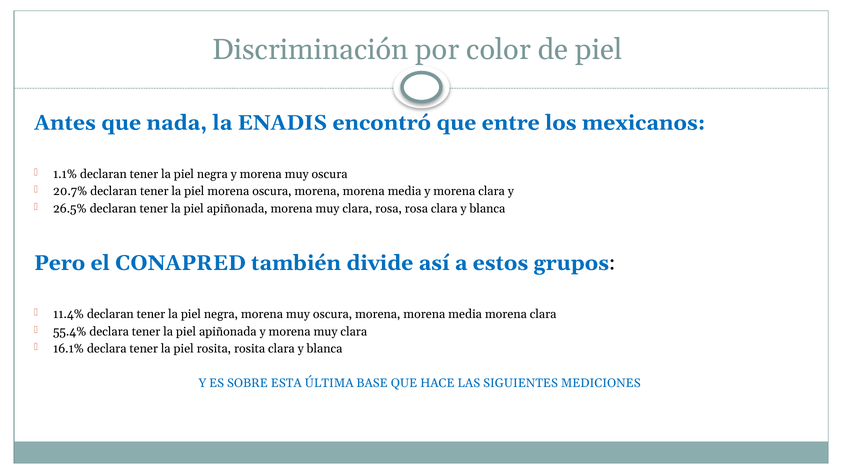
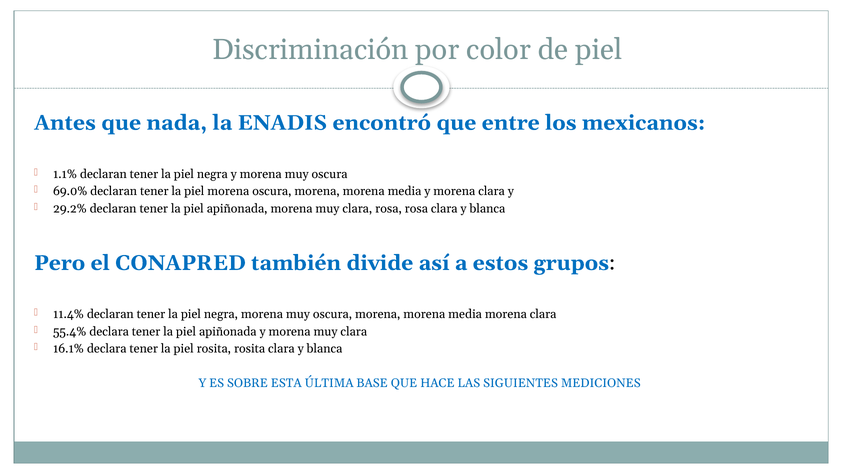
20.7%: 20.7% -> 69.0%
26.5%: 26.5% -> 29.2%
